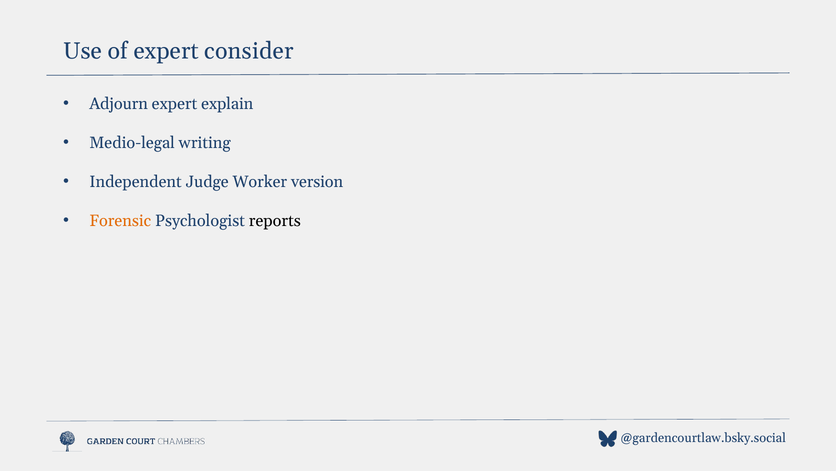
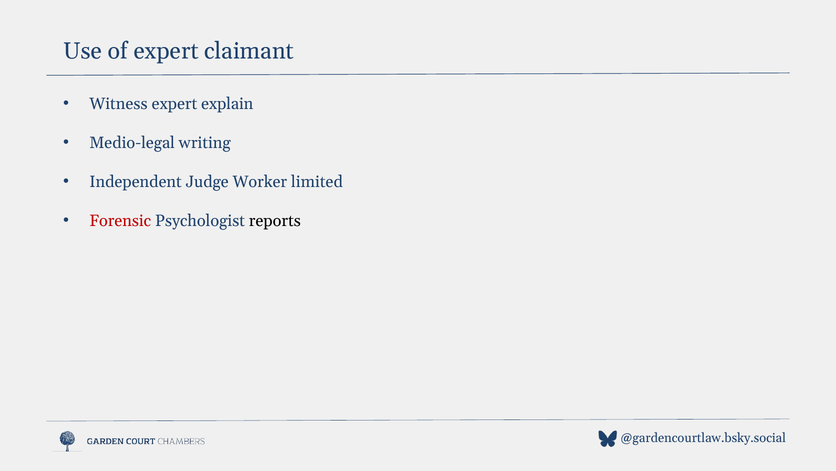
consider: consider -> claimant
Adjourn: Adjourn -> Witness
version: version -> limited
Forensic colour: orange -> red
